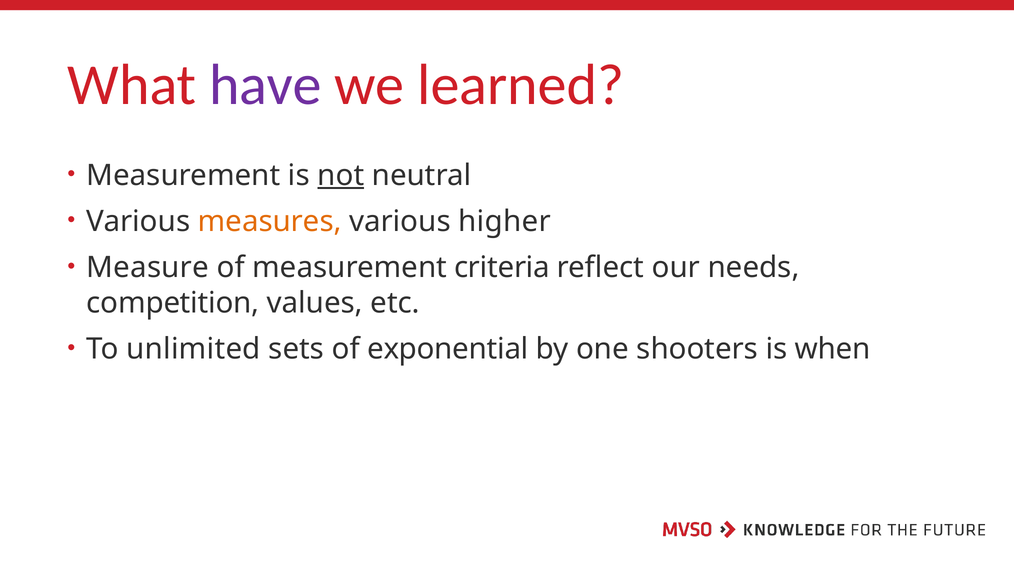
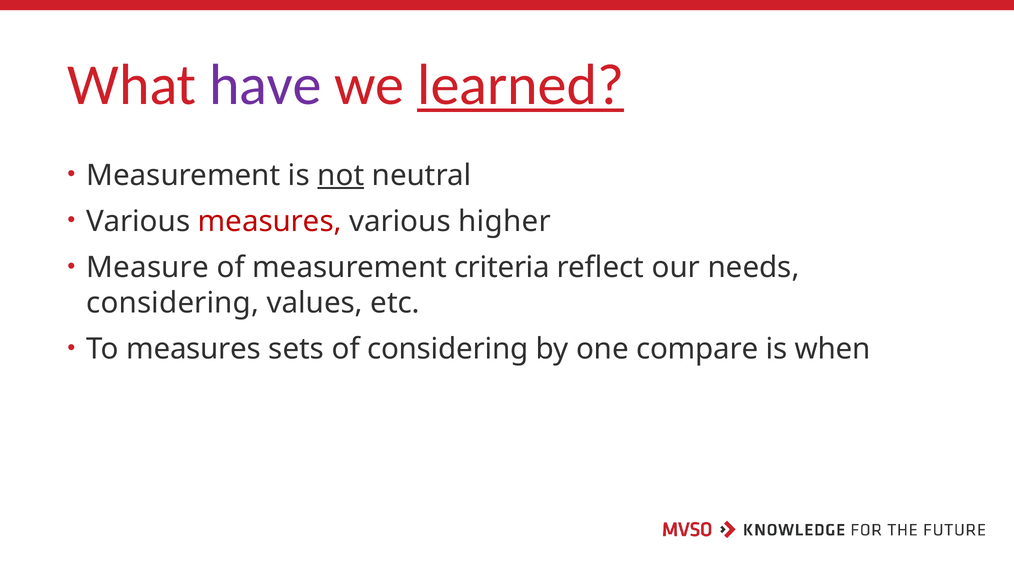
learned underline: none -> present
measures at (270, 222) colour: orange -> red
competition at (173, 303): competition -> considering
To unlimited: unlimited -> measures
of exponential: exponential -> considering
shooters: shooters -> compare
